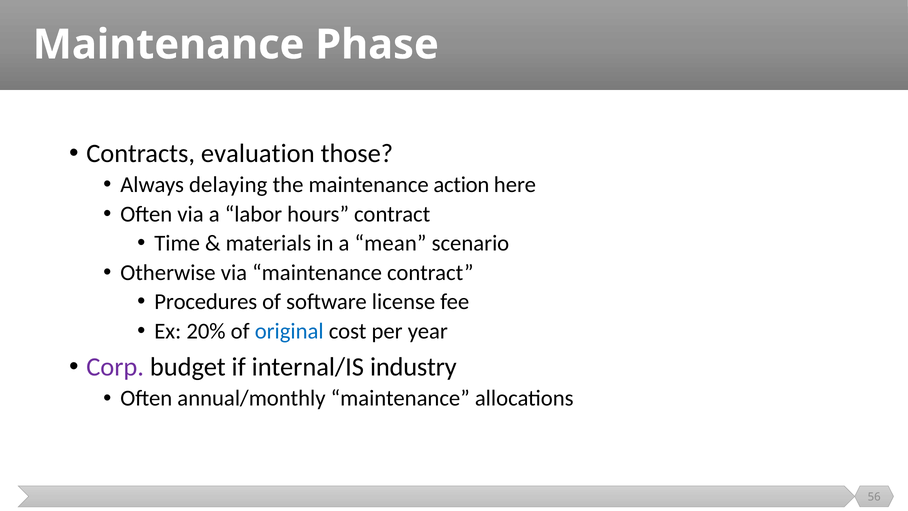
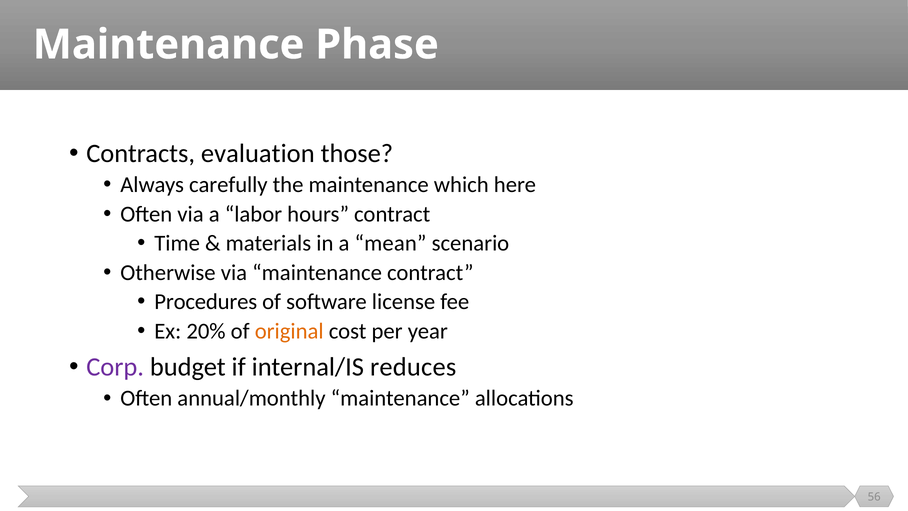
delaying: delaying -> carefully
action: action -> which
original colour: blue -> orange
industry: industry -> reduces
